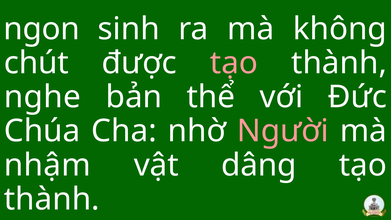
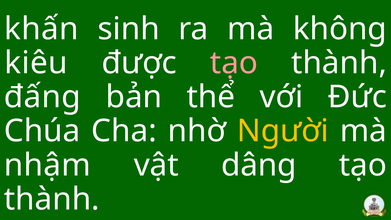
ngon: ngon -> khấn
chút: chút -> kiêu
nghe: nghe -> đấng
Người colour: pink -> yellow
